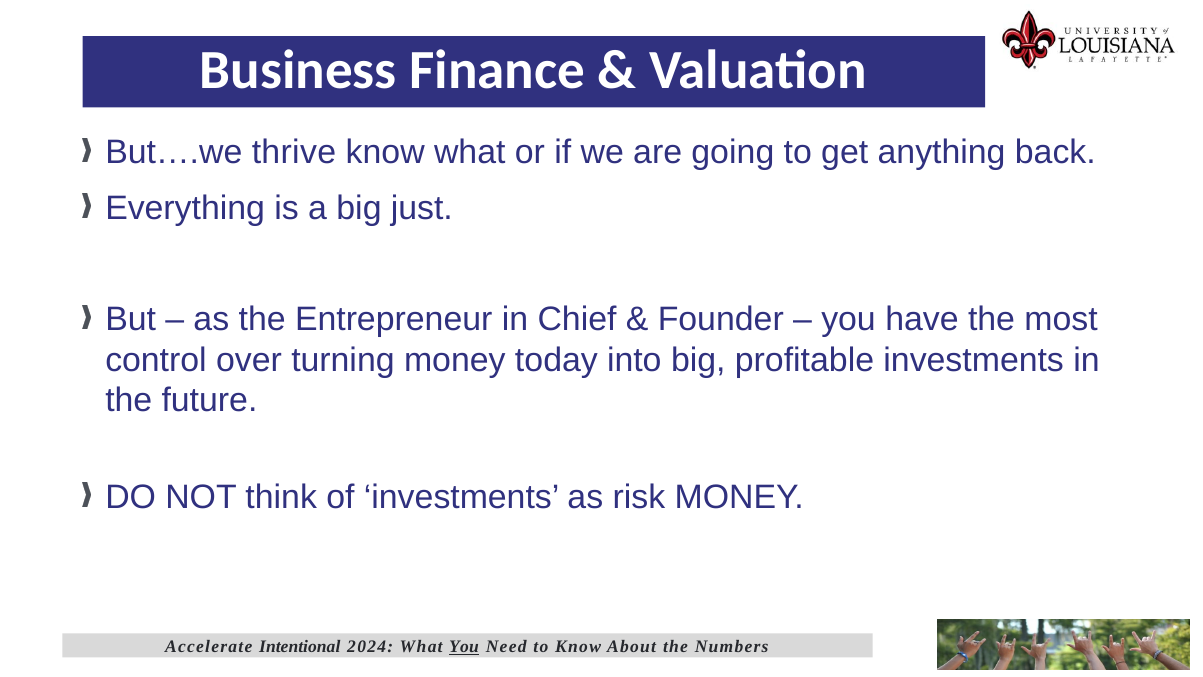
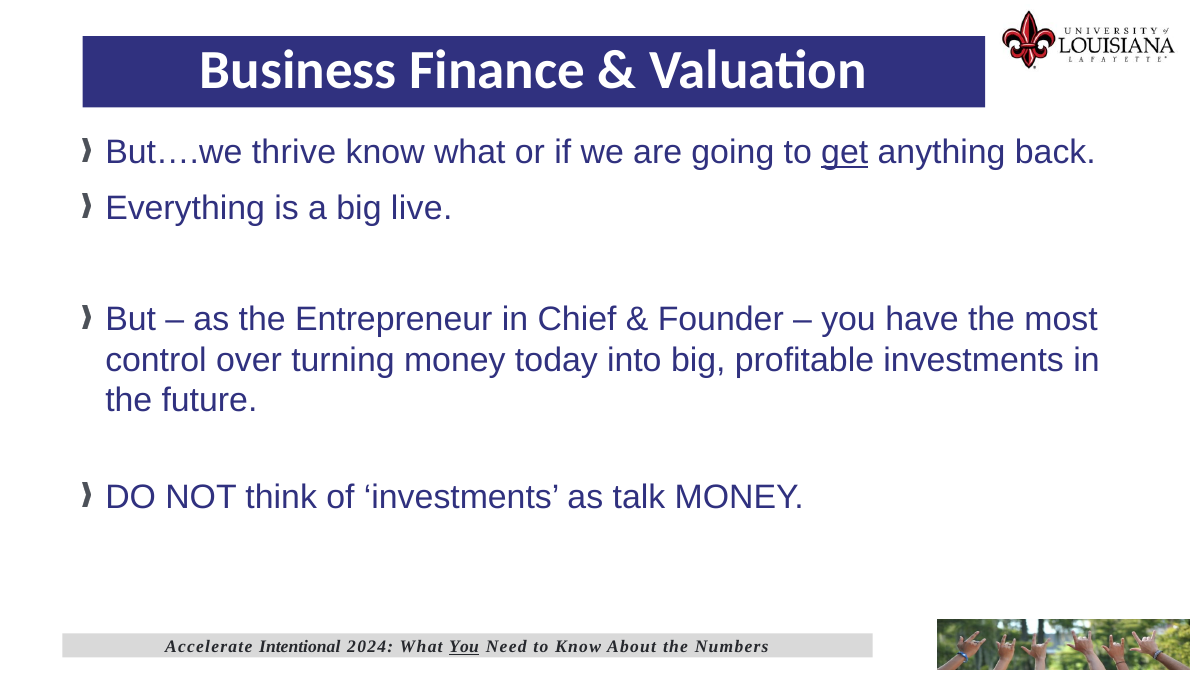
get underline: none -> present
just: just -> live
risk: risk -> talk
